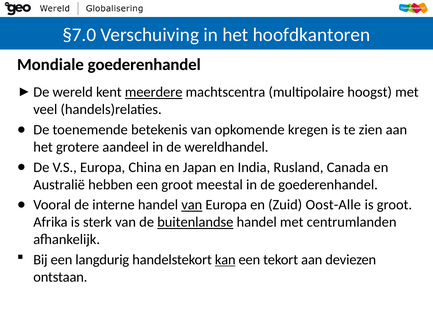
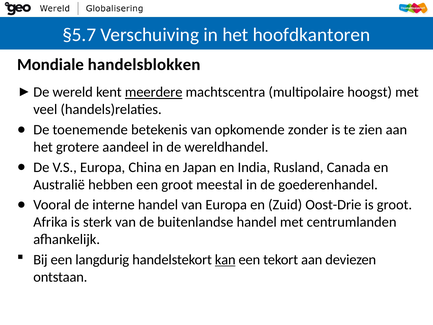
§7.0: §7.0 -> §5.7
Mondiale goederenhandel: goederenhandel -> handelsblokken
kregen: kregen -> zonder
van at (192, 205) underline: present -> none
Oost-Alle: Oost-Alle -> Oost-Drie
buitenlandse underline: present -> none
